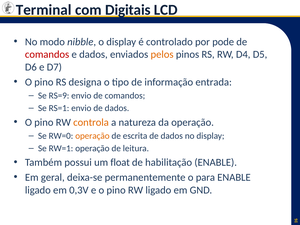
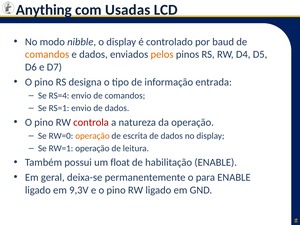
Terminal: Terminal -> Anything
Digitais: Digitais -> Usadas
pode: pode -> baud
comandos at (47, 54) colour: red -> orange
RS=9: RS=9 -> RS=4
controla colour: orange -> red
0,3V: 0,3V -> 9,3V
